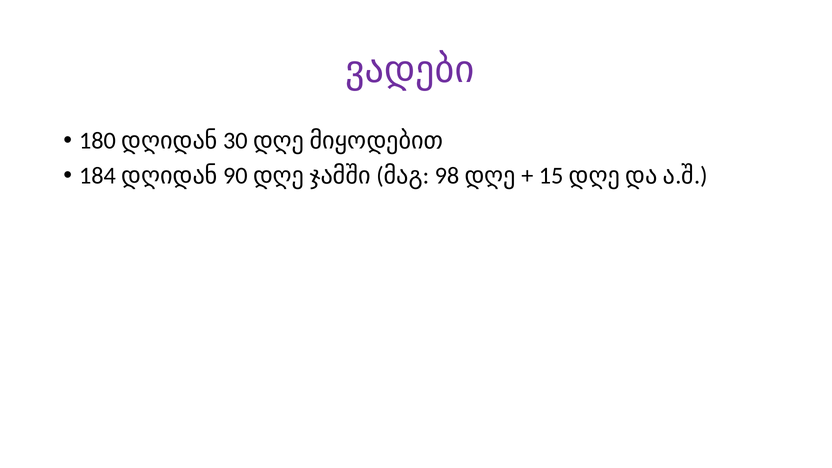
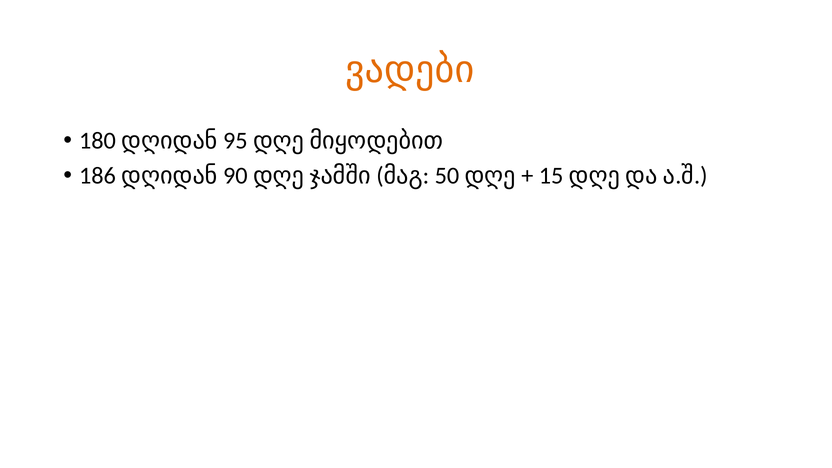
ვადები colour: purple -> orange
30: 30 -> 95
184: 184 -> 186
98: 98 -> 50
